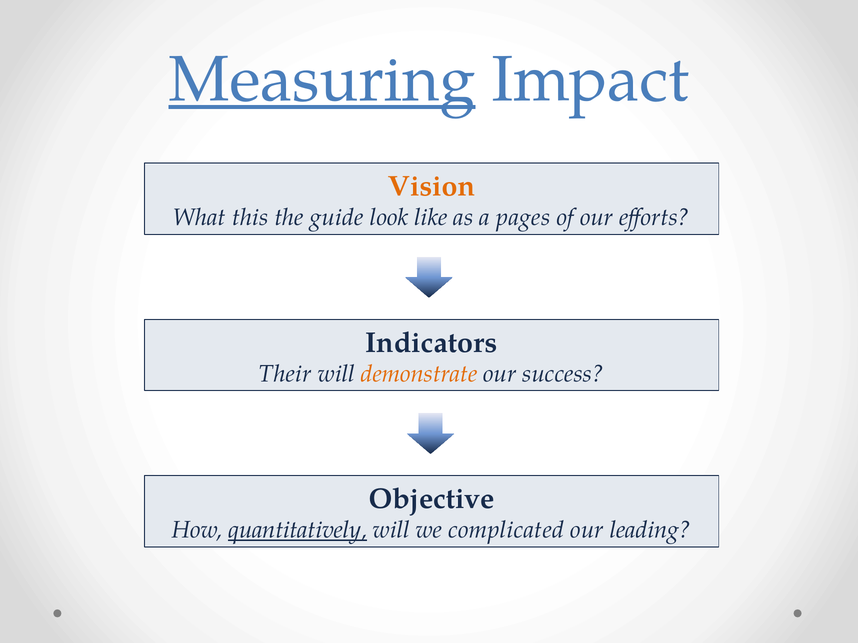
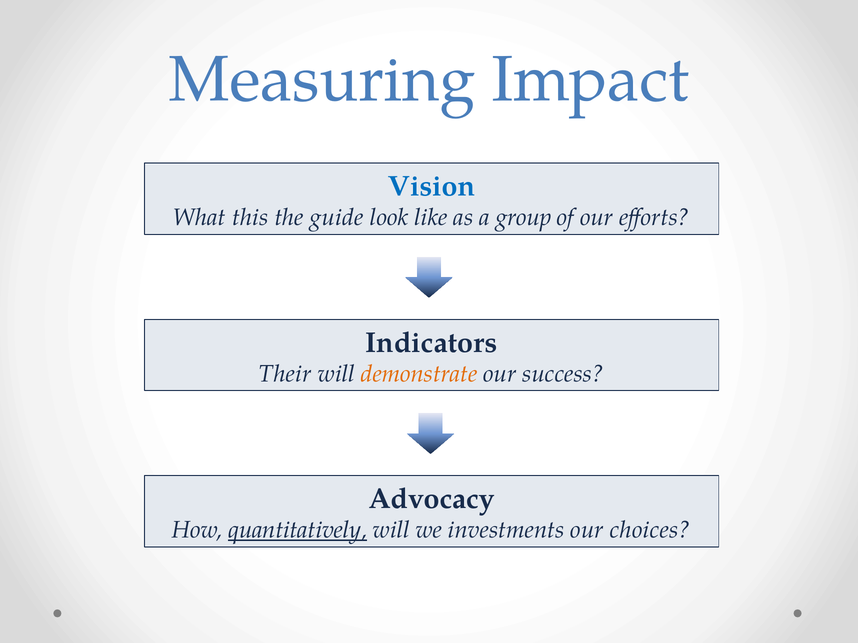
Measuring underline: present -> none
Vision colour: orange -> blue
pages: pages -> group
Objective: Objective -> Advocacy
complicated: complicated -> investments
leading: leading -> choices
